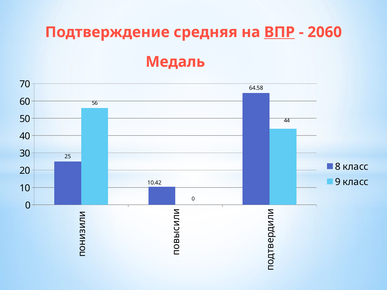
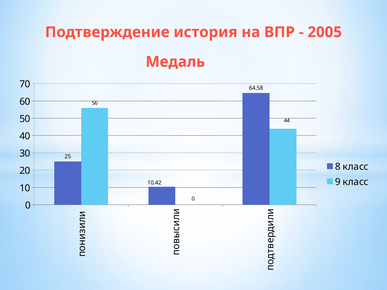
средняя: средняя -> история
ВПР underline: present -> none
2060: 2060 -> 2005
